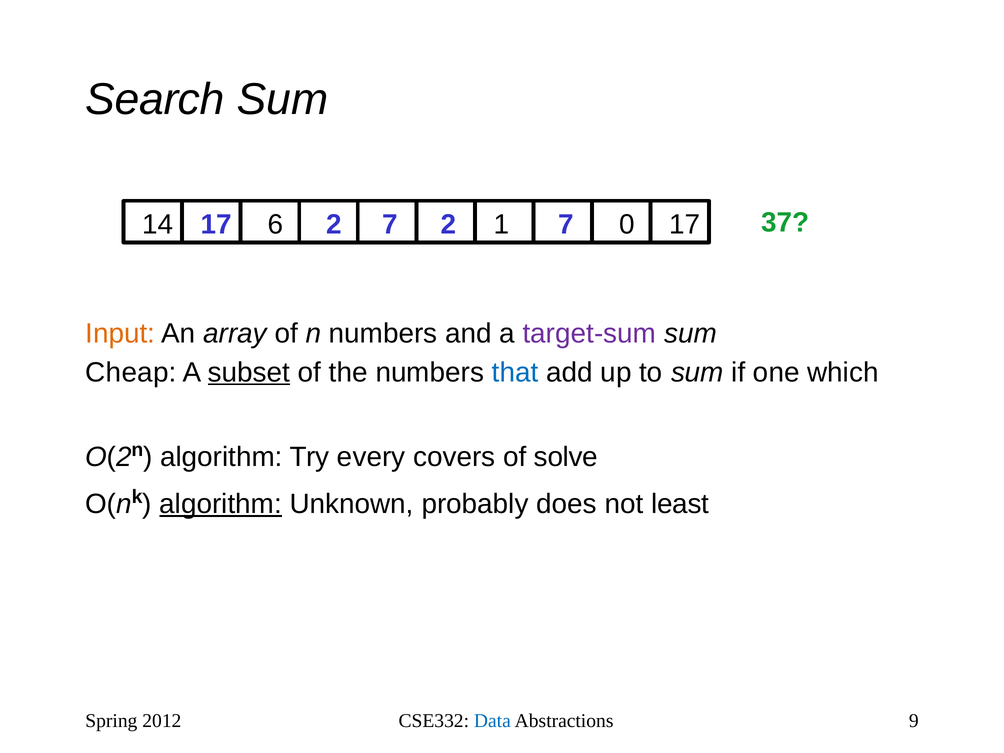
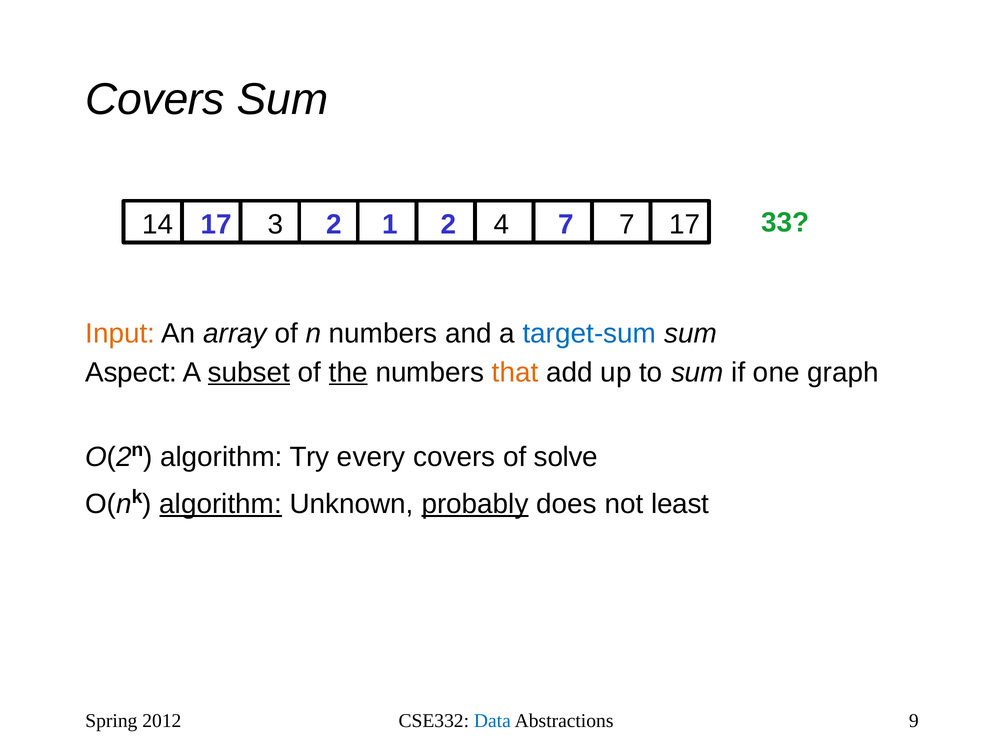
Search at (155, 99): Search -> Covers
6: 6 -> 3
2 7: 7 -> 1
1: 1 -> 4
7 0: 0 -> 7
37: 37 -> 33
target-sum colour: purple -> blue
Cheap: Cheap -> Aspect
the underline: none -> present
that colour: blue -> orange
which: which -> graph
probably underline: none -> present
